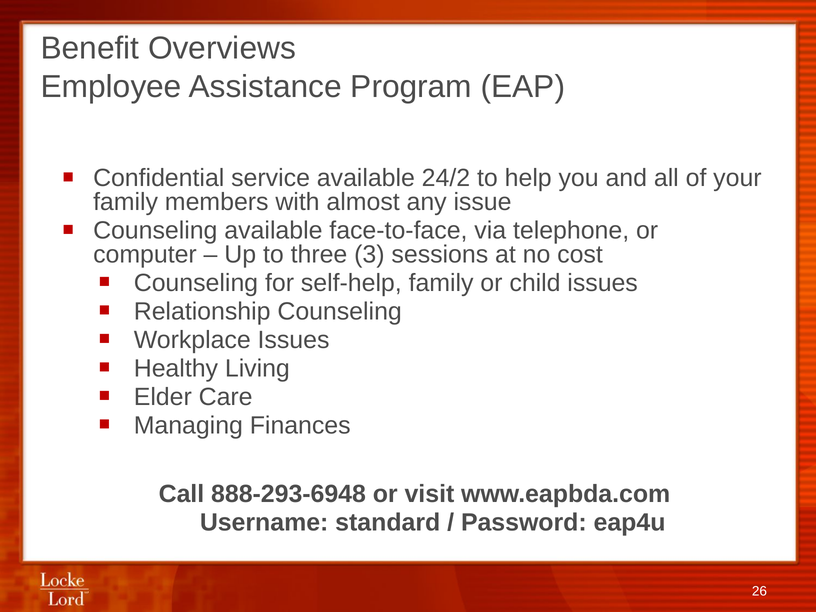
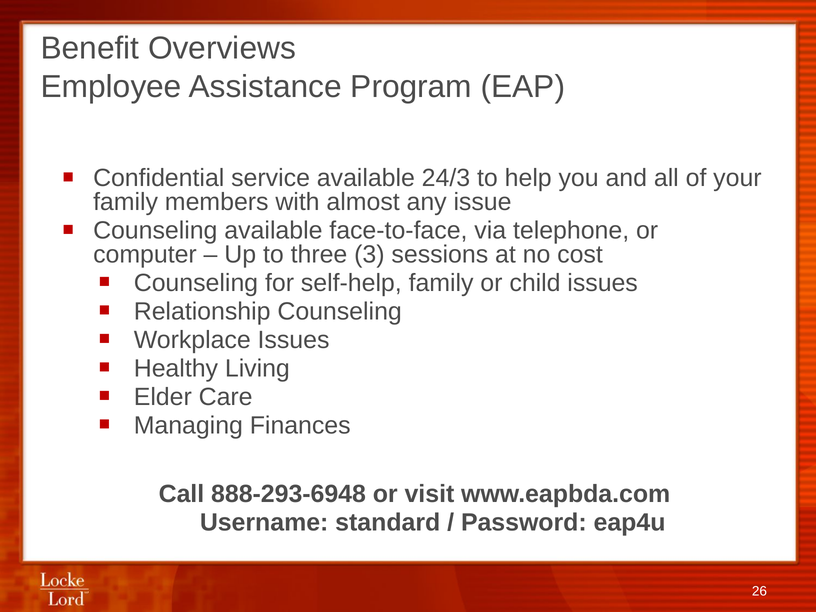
24/2: 24/2 -> 24/3
